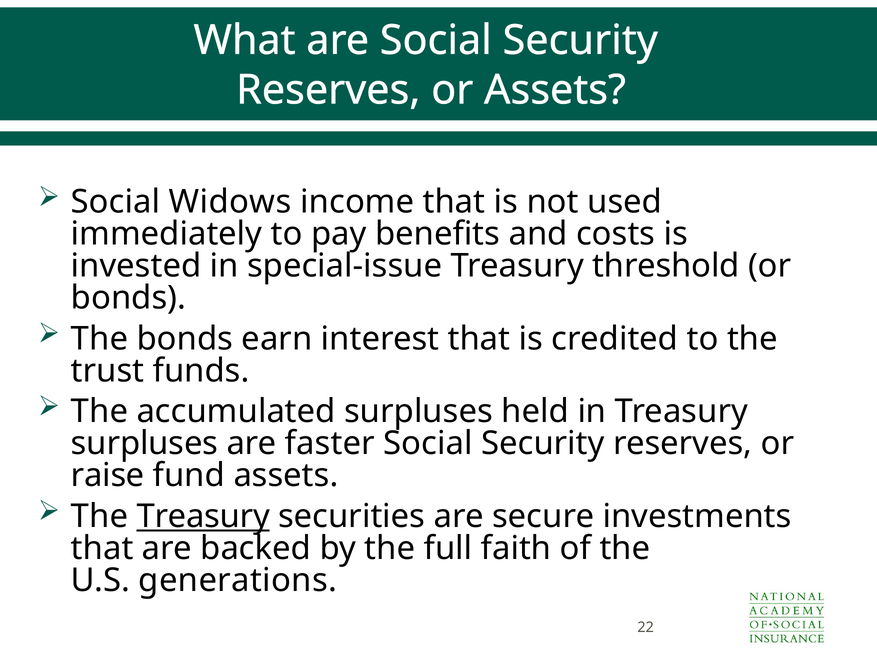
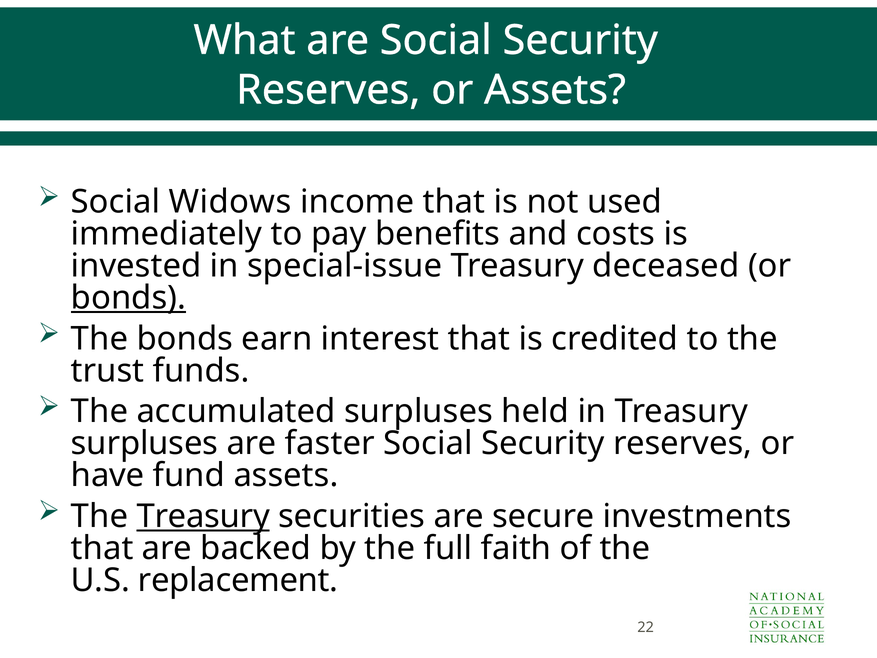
threshold: threshold -> deceased
bonds at (128, 298) underline: none -> present
raise: raise -> have
generations: generations -> replacement
